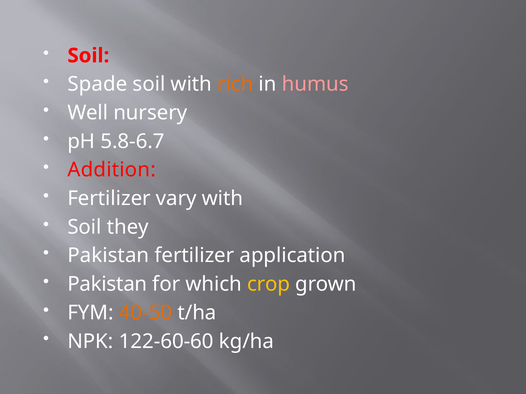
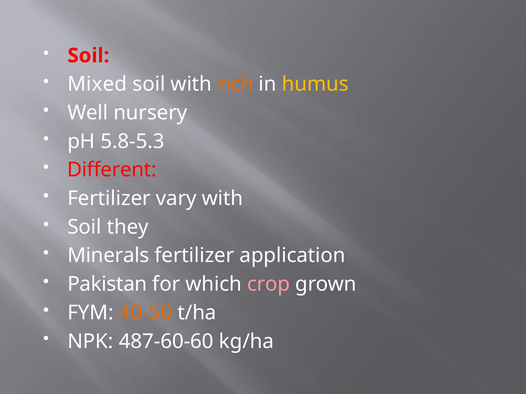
Spade: Spade -> Mixed
humus colour: pink -> yellow
5.8-6.7: 5.8-6.7 -> 5.8-5.3
Addition: Addition -> Different
Pakistan at (108, 256): Pakistan -> Minerals
crop colour: yellow -> pink
122-60-60: 122-60-60 -> 487-60-60
